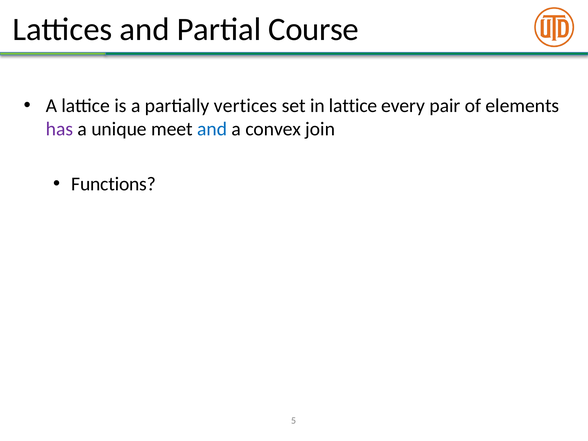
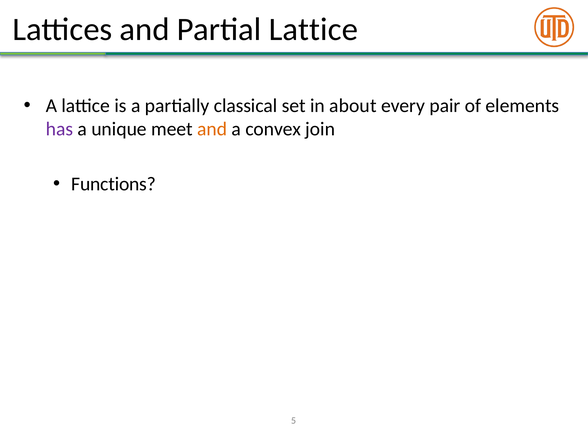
Partial Course: Course -> Lattice
vertices: vertices -> classical
in lattice: lattice -> about
and at (212, 129) colour: blue -> orange
